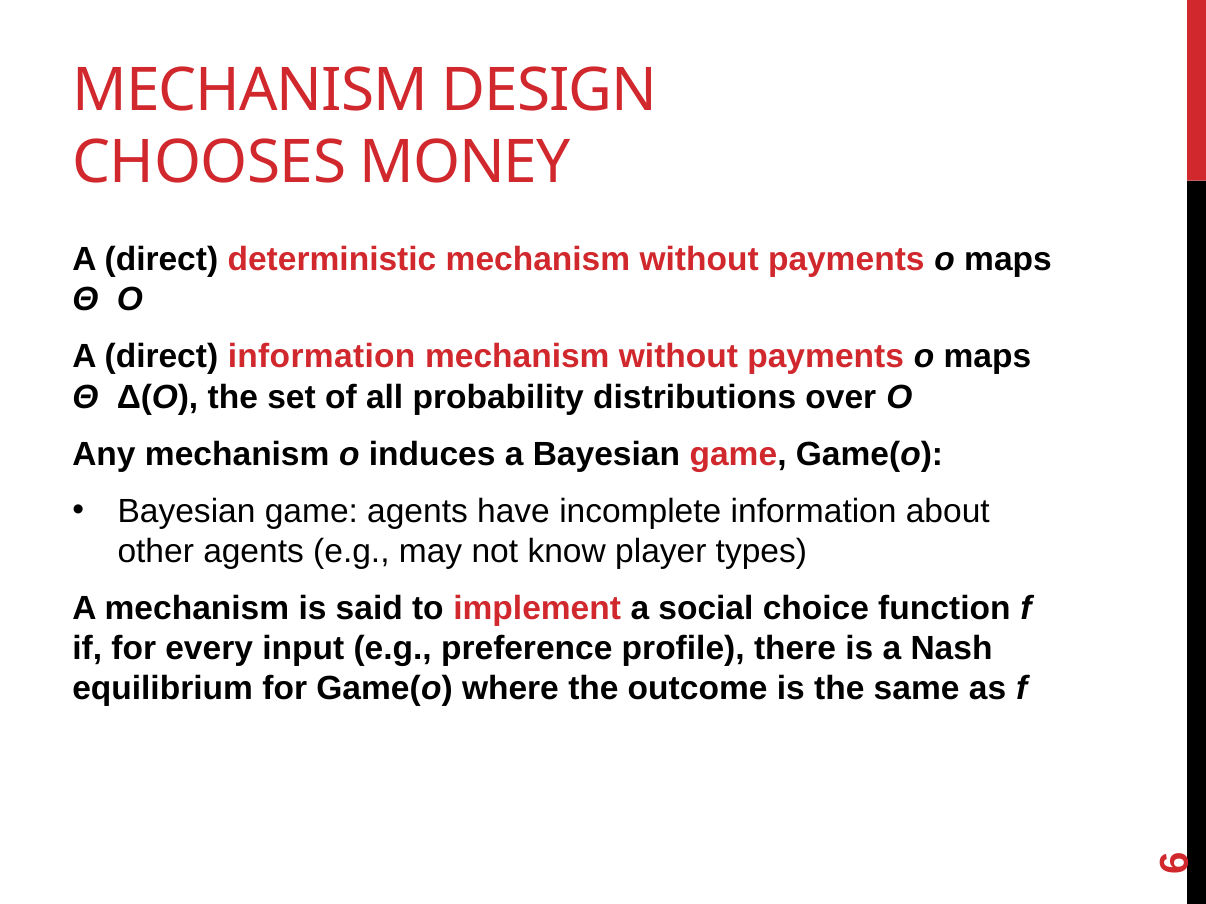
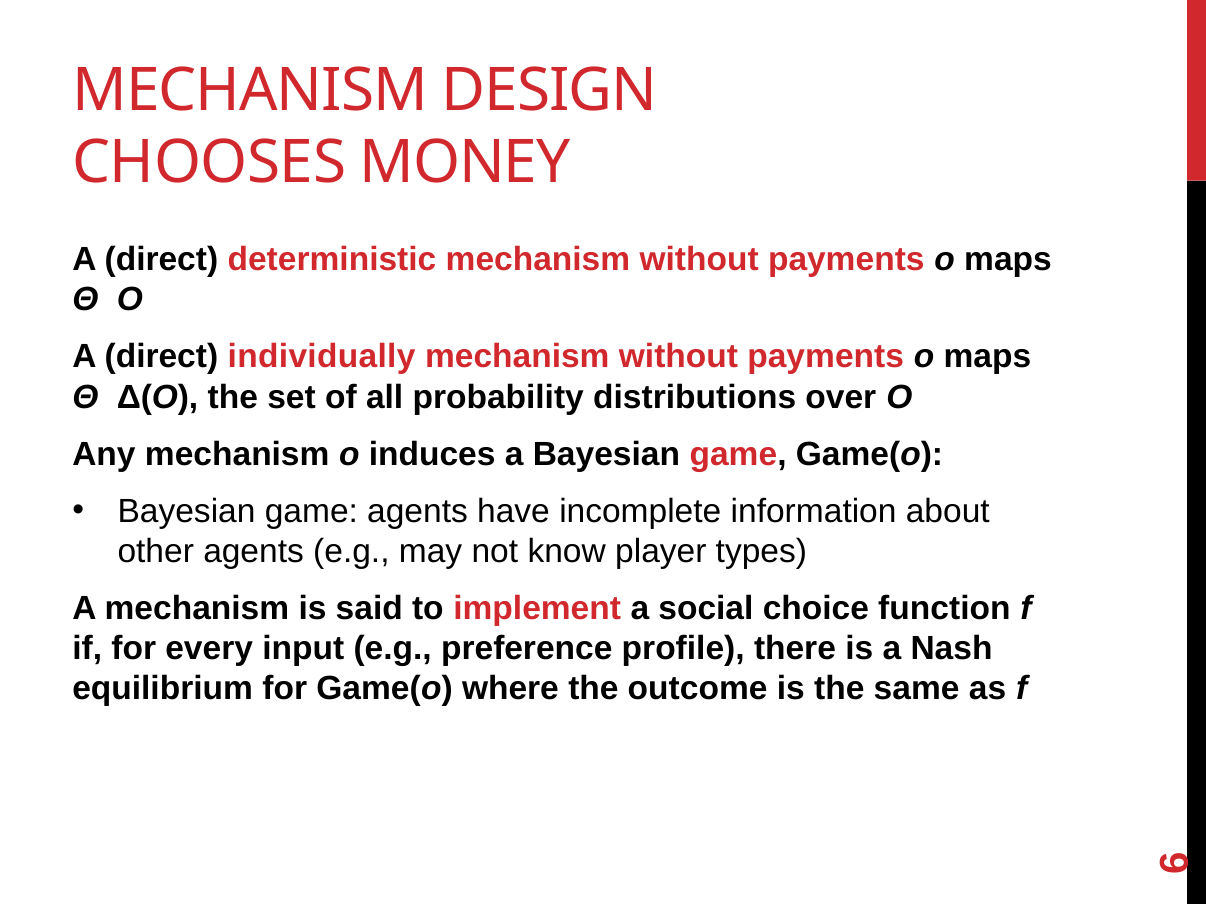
direct information: information -> individually
